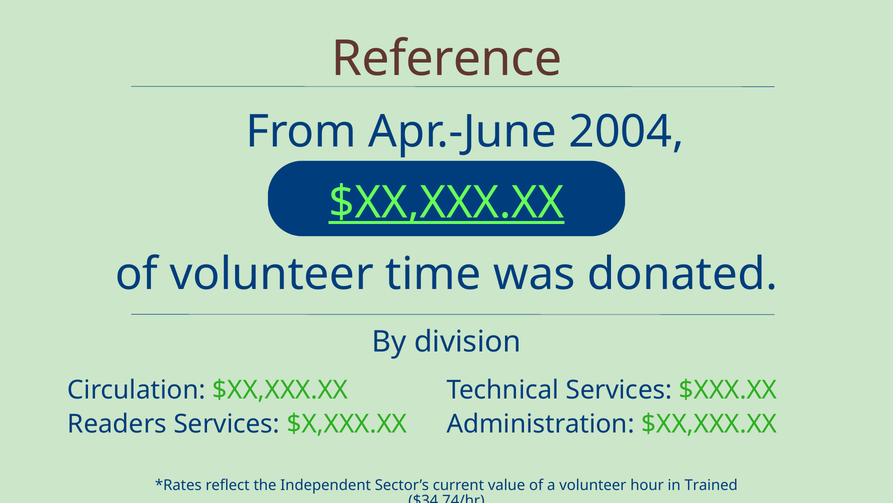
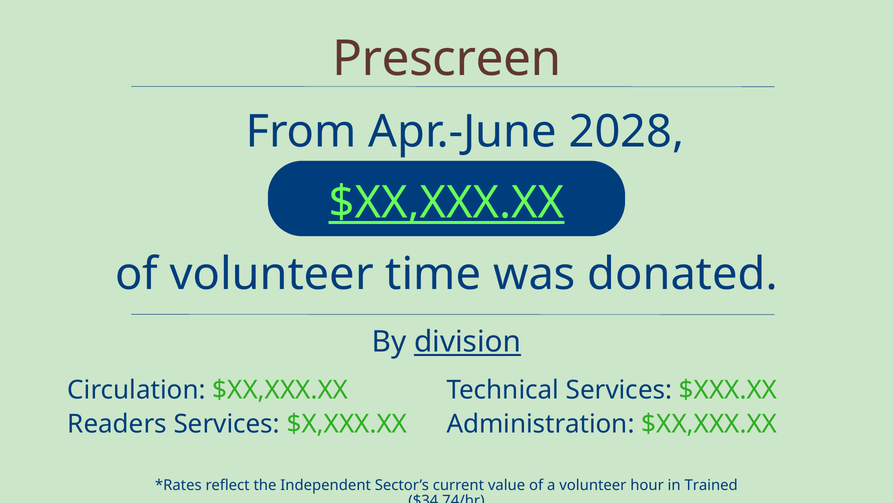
Reference: Reference -> Prescreen
2004: 2004 -> 2028
division underline: none -> present
